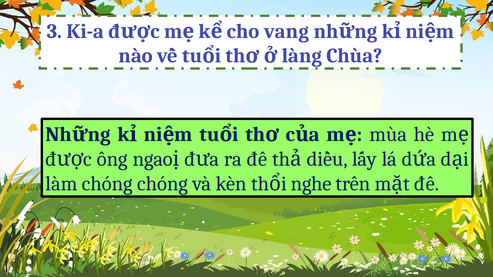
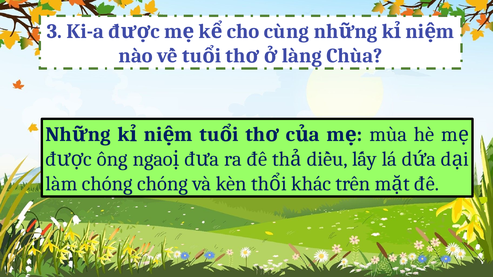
vang: vang -> cùng
nghe: nghe -> khác
